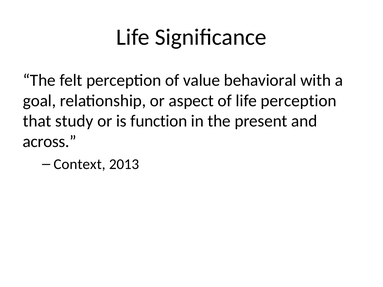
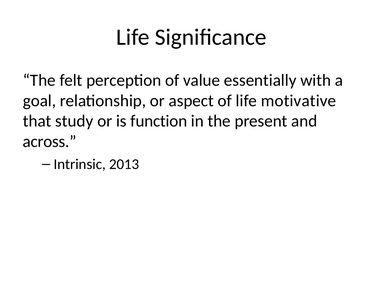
behavioral: behavioral -> essentially
life perception: perception -> motivative
Context: Context -> Intrinsic
